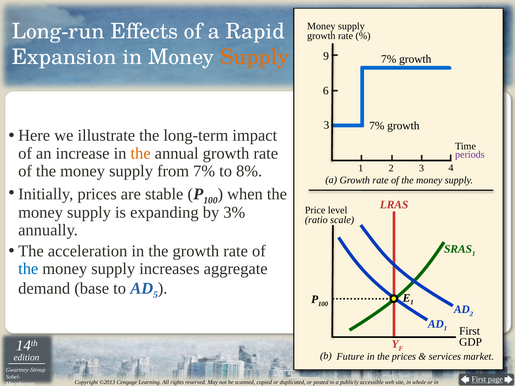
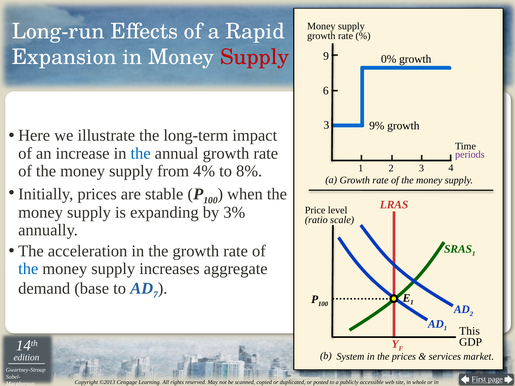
Supply at (255, 57) colour: orange -> red
7% at (389, 59): 7% -> 0%
7% at (377, 126): 7% -> 9%
the at (141, 153) colour: orange -> blue
from 7%: 7% -> 4%
5: 5 -> 7
First at (470, 331): First -> This
Future: Future -> System
